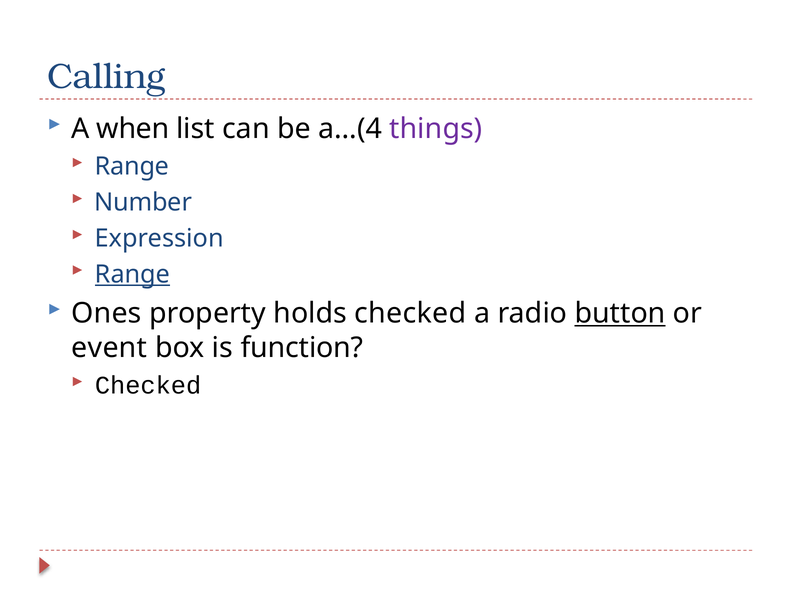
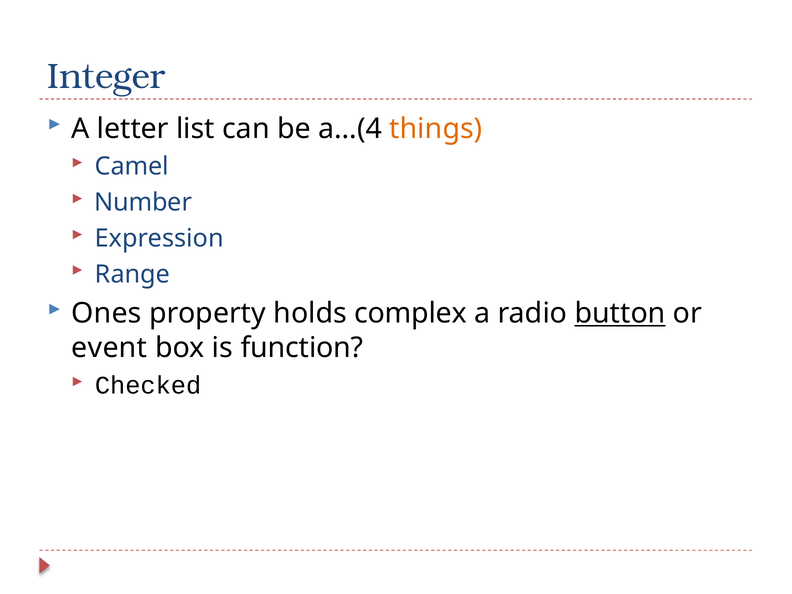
Calling: Calling -> Integer
when: when -> letter
things colour: purple -> orange
Range at (132, 166): Range -> Camel
Range at (133, 274) underline: present -> none
holds checked: checked -> complex
